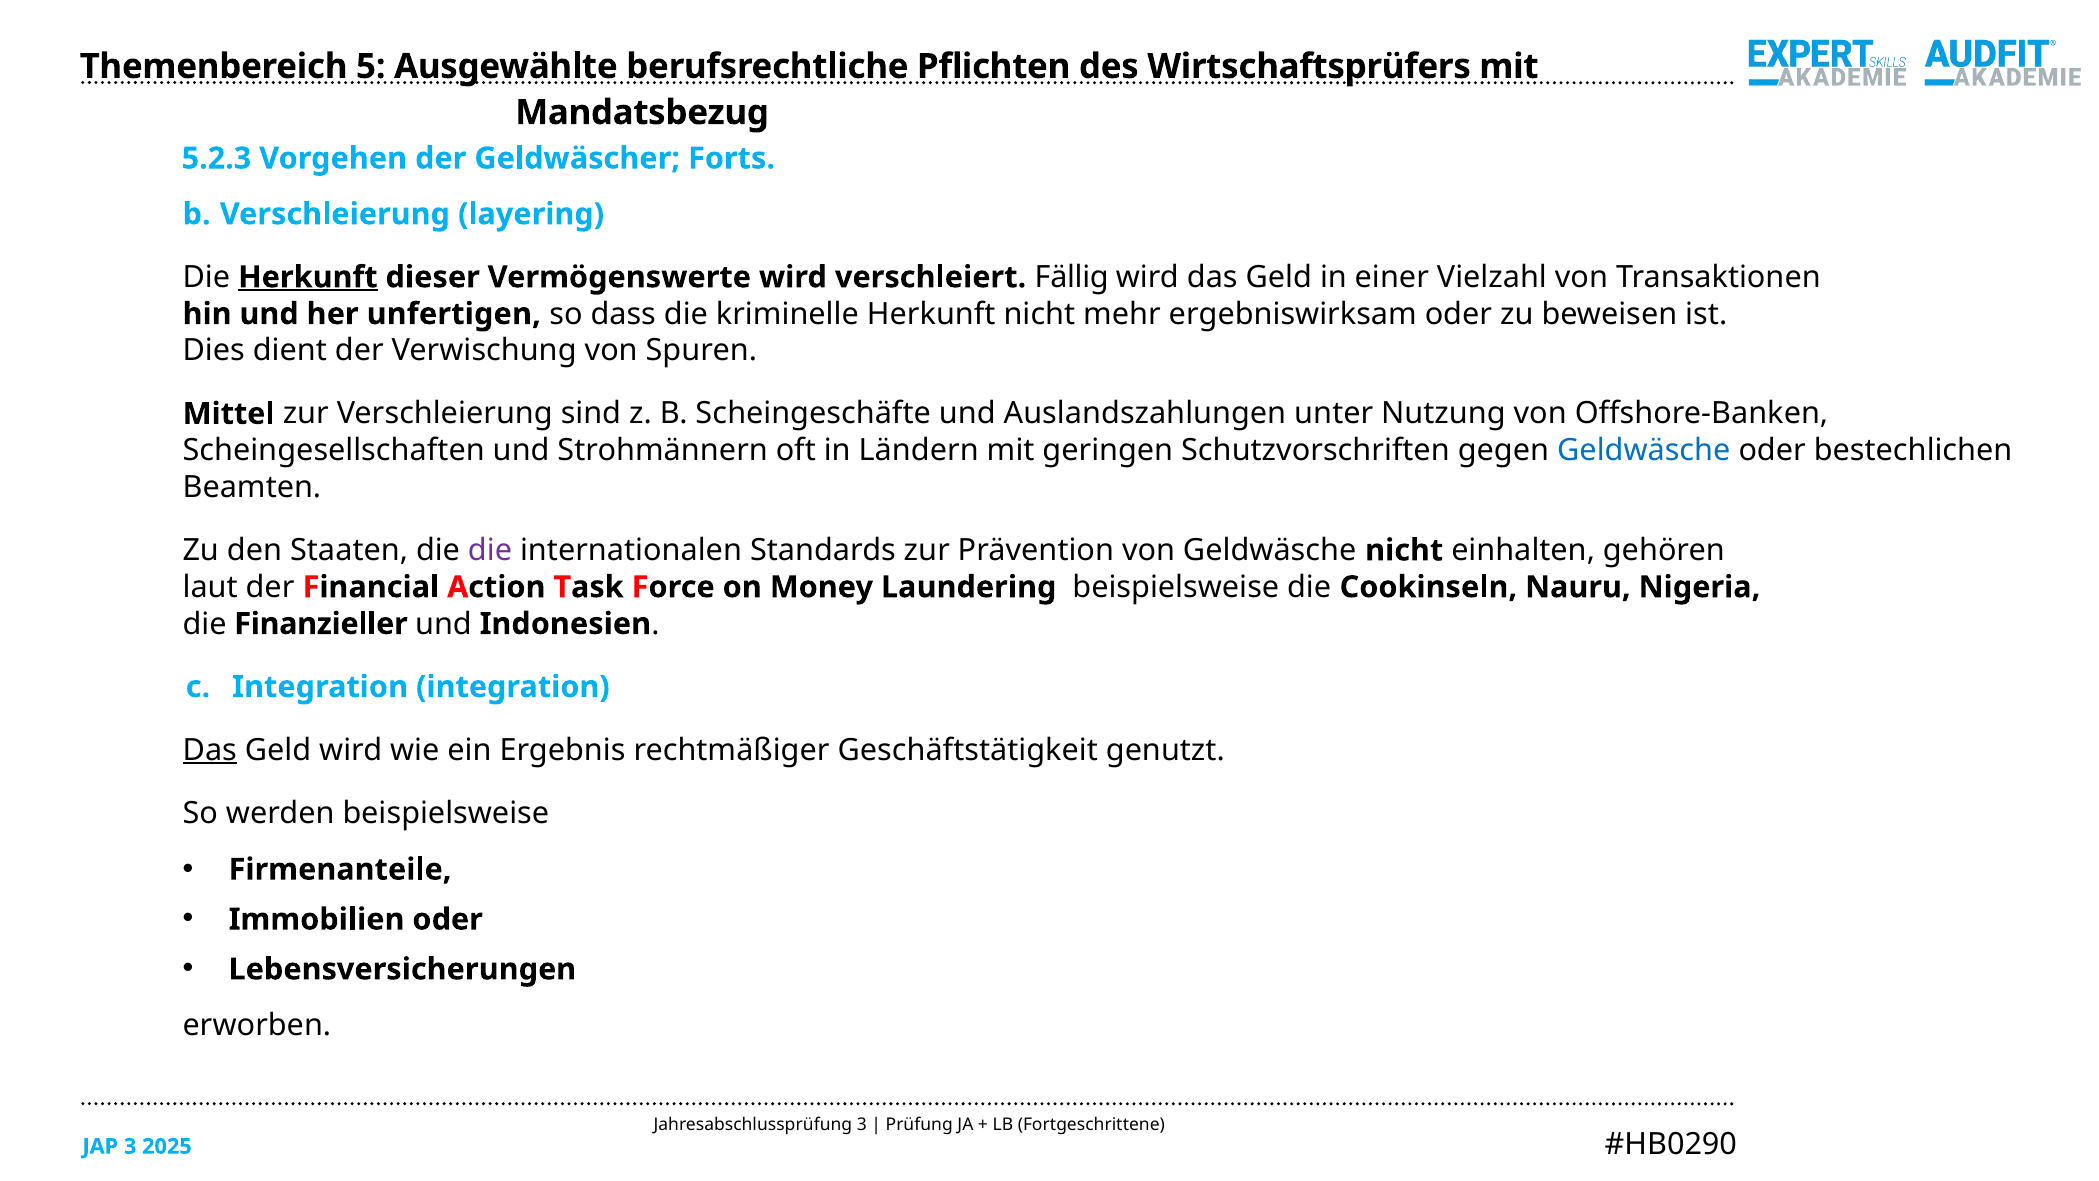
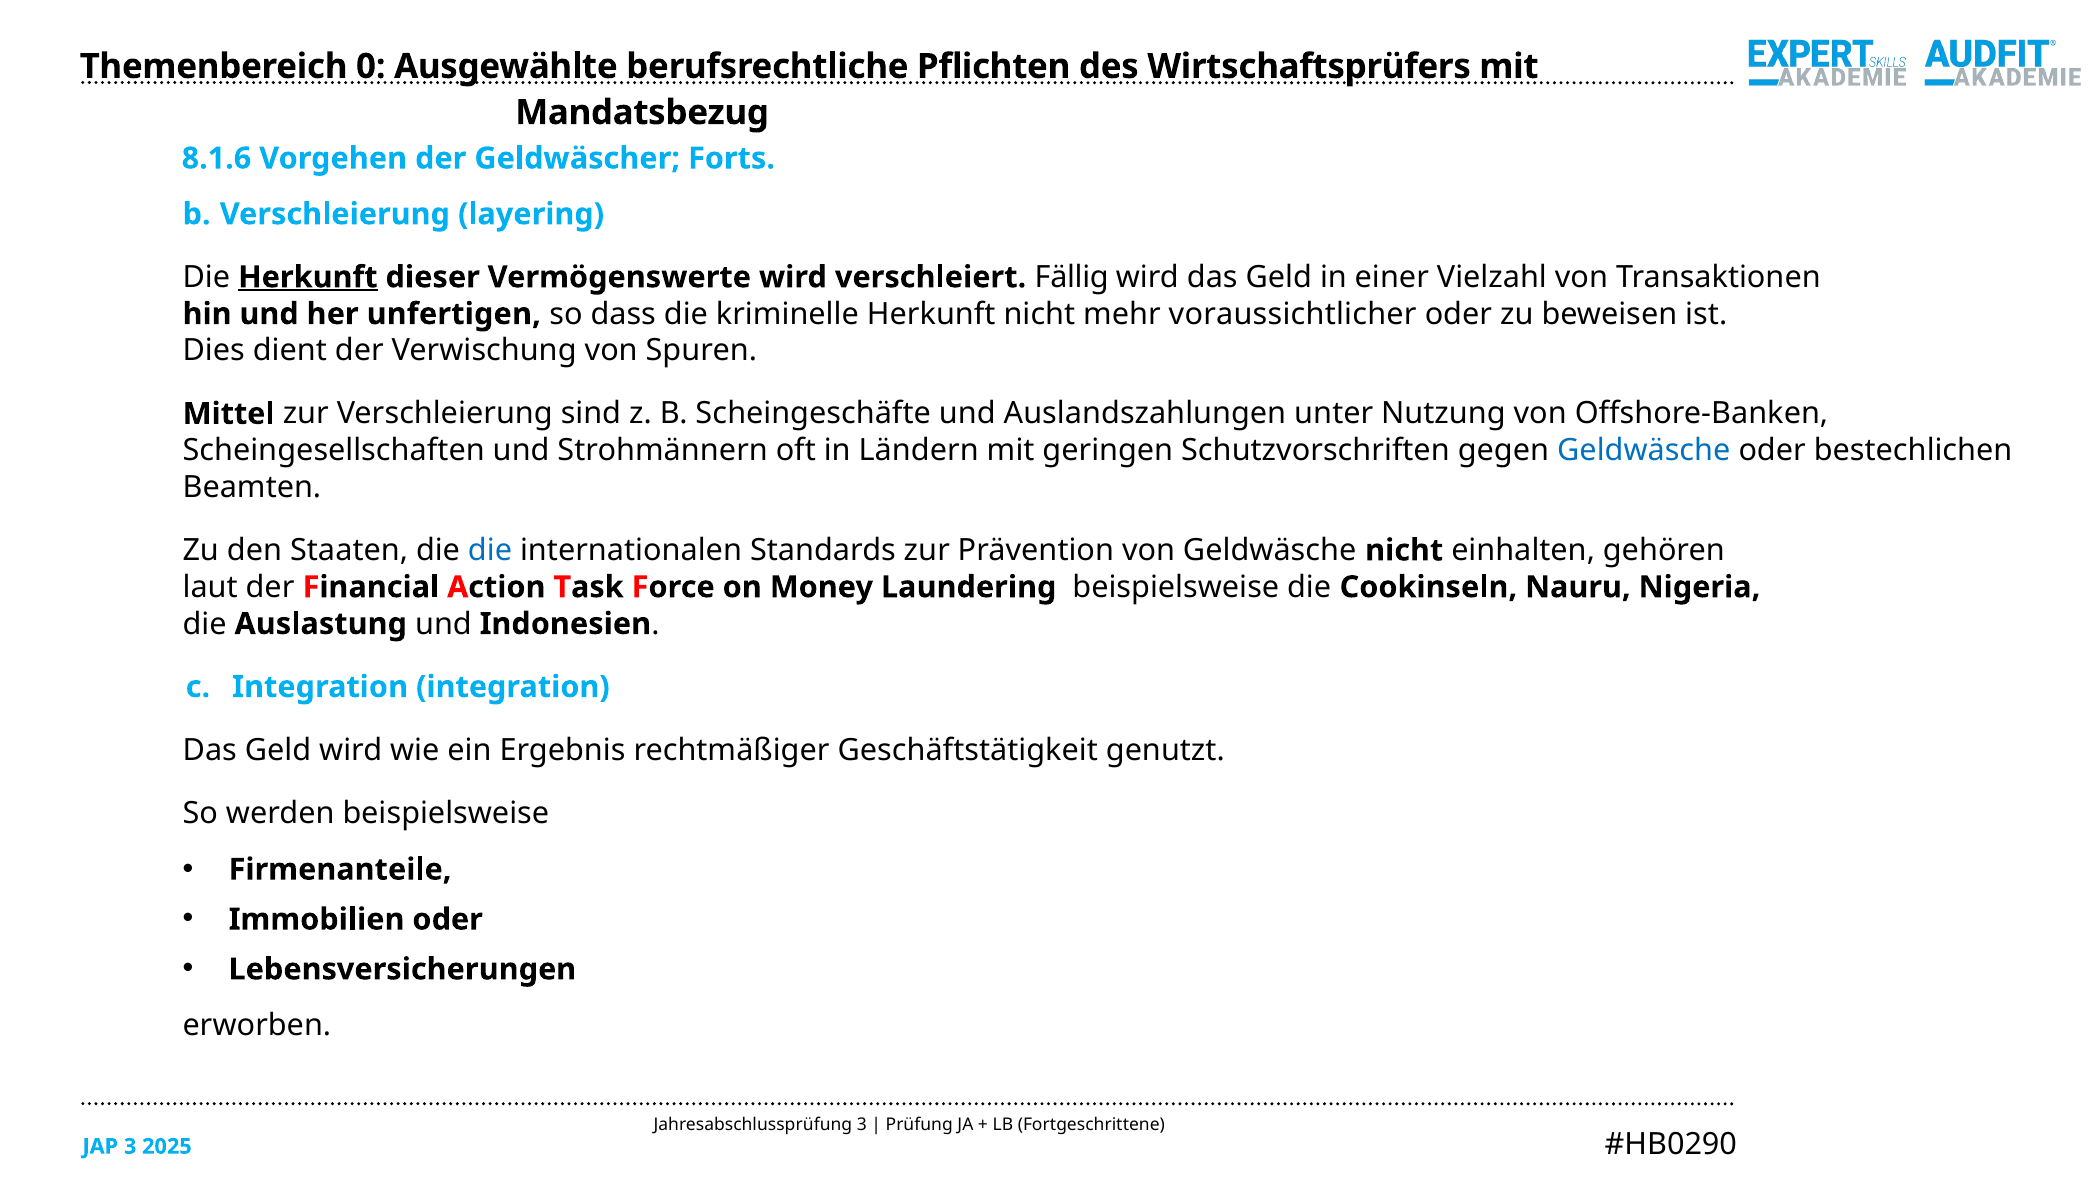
5: 5 -> 0
5.2.3: 5.2.3 -> 8.1.6
ergebniswirksam: ergebniswirksam -> voraussichtlicher
die at (490, 550) colour: purple -> blue
Finanzieller: Finanzieller -> Auslastung
Das at (210, 750) underline: present -> none
